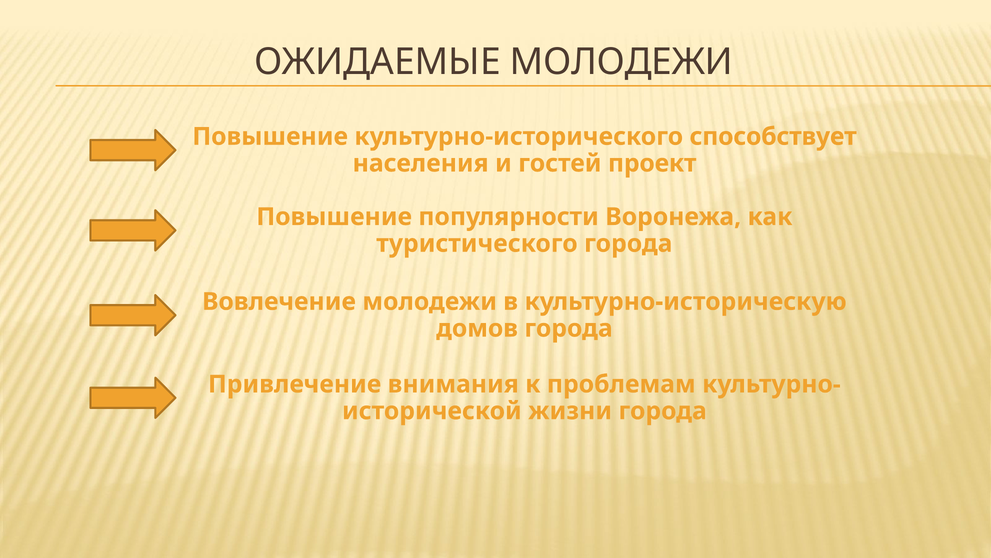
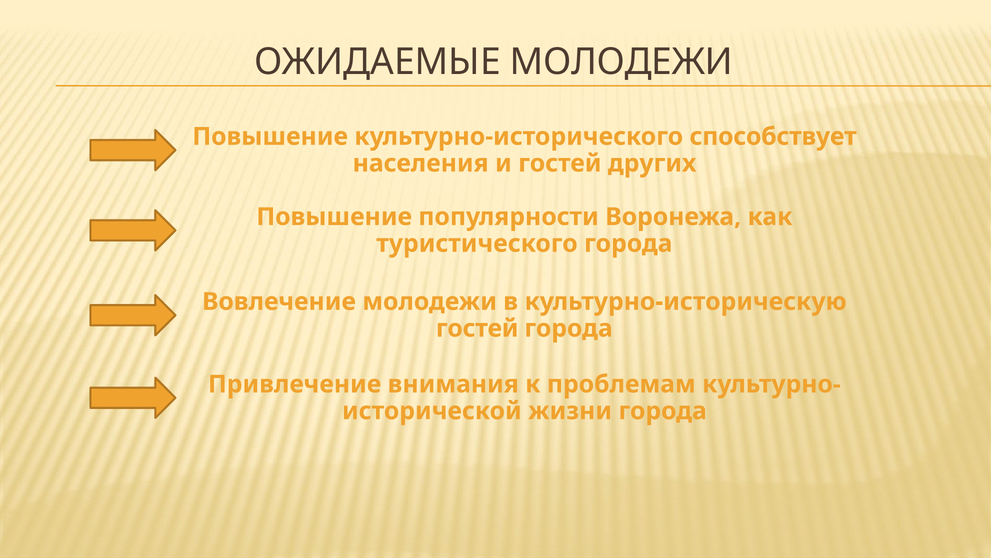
проект: проект -> других
домов at (477, 328): домов -> гостей
